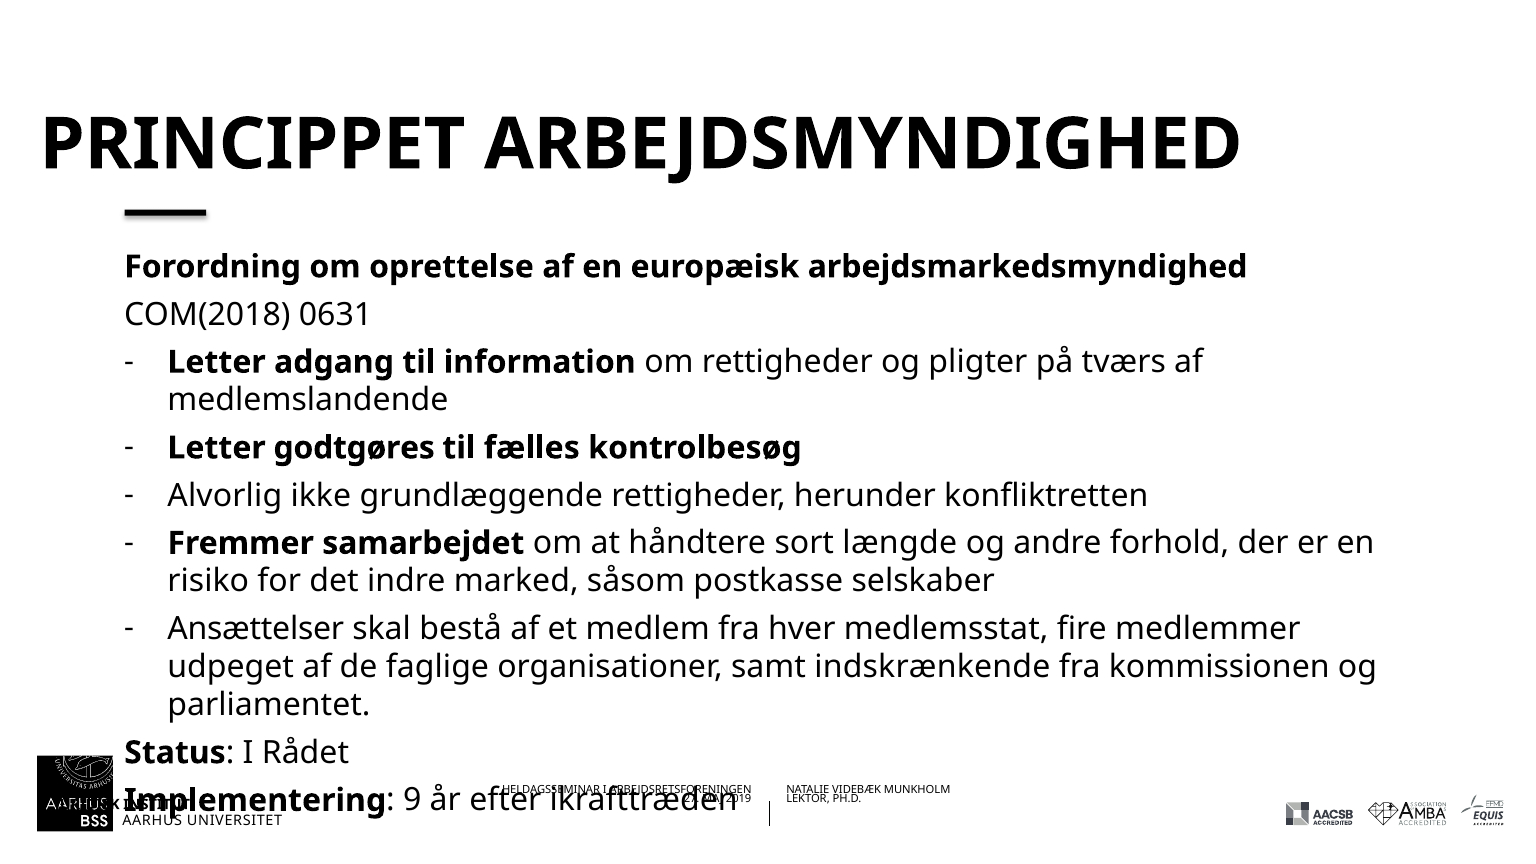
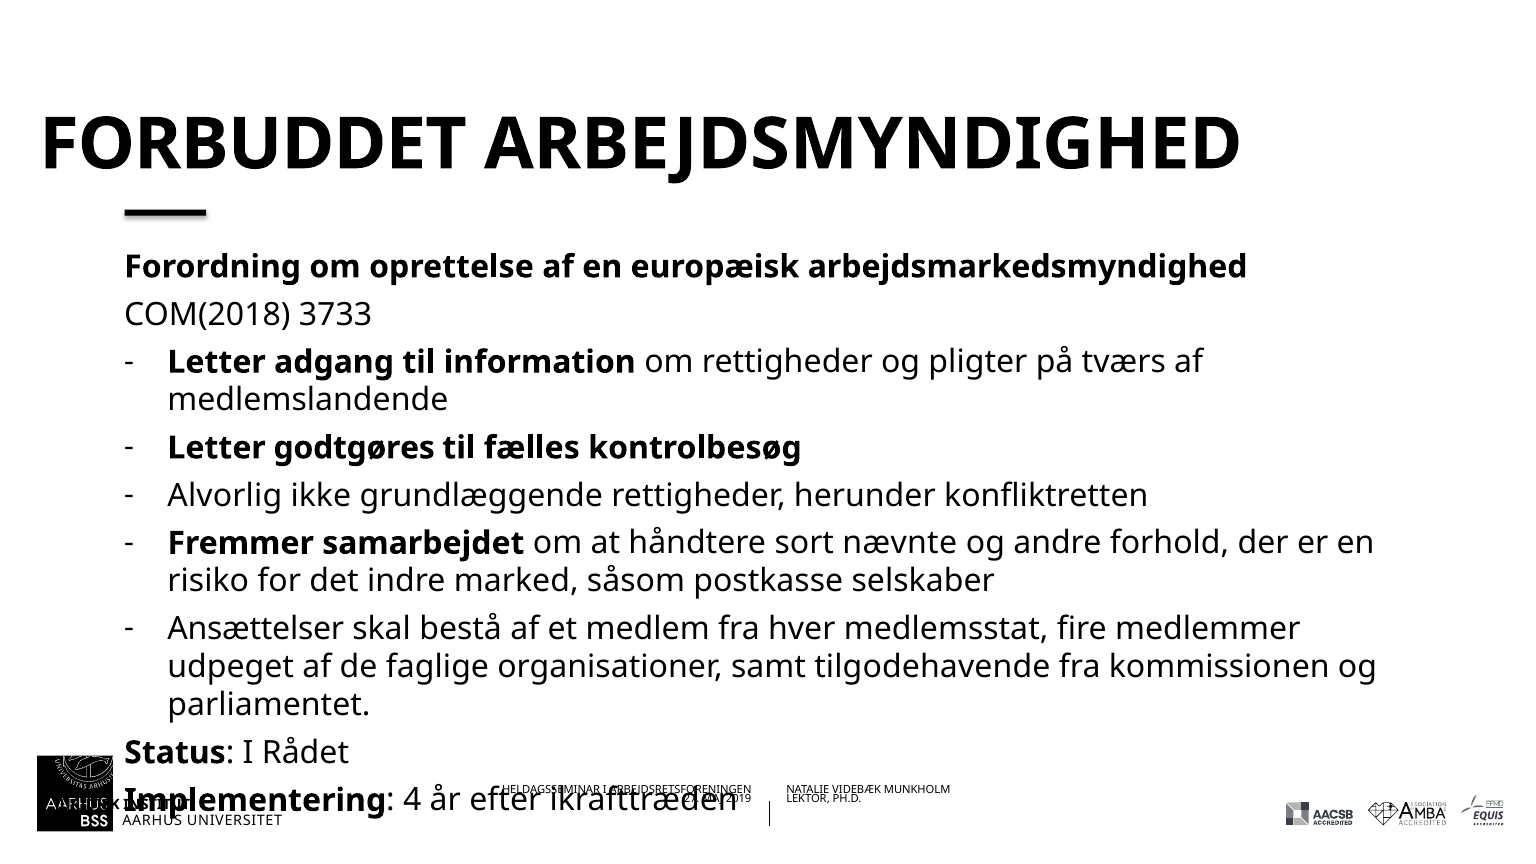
PRINCIPPET: PRINCIPPET -> FORBUDDET
0631: 0631 -> 3733
længde: længde -> nævnte
indskrænkende: indskrænkende -> tilgodehavende
9: 9 -> 4
